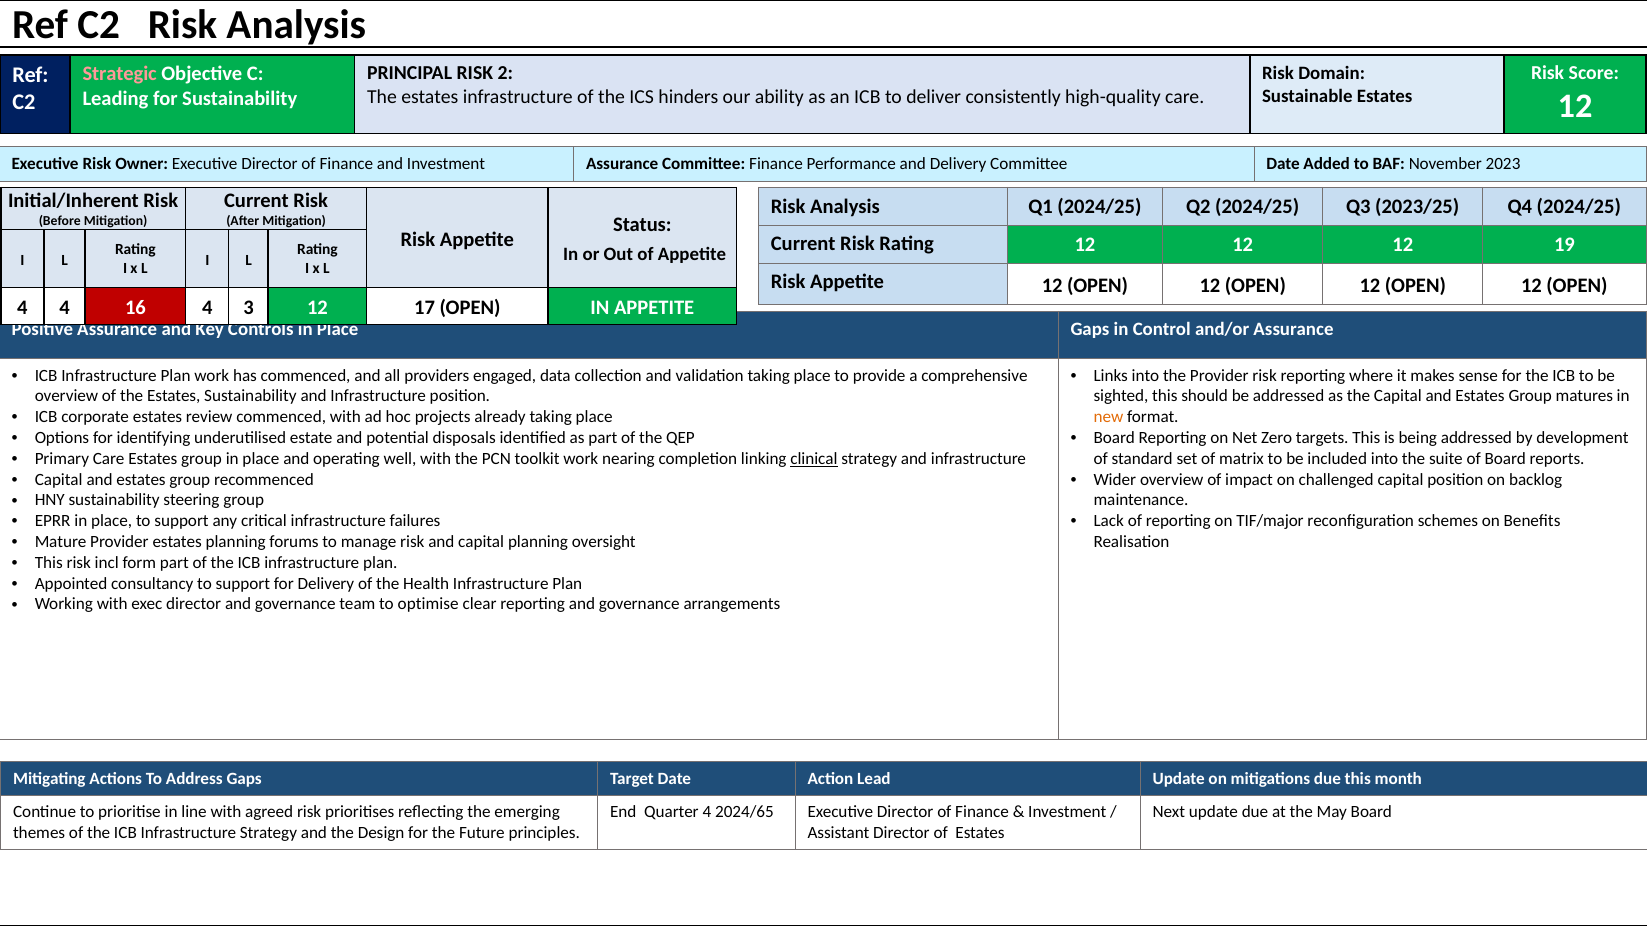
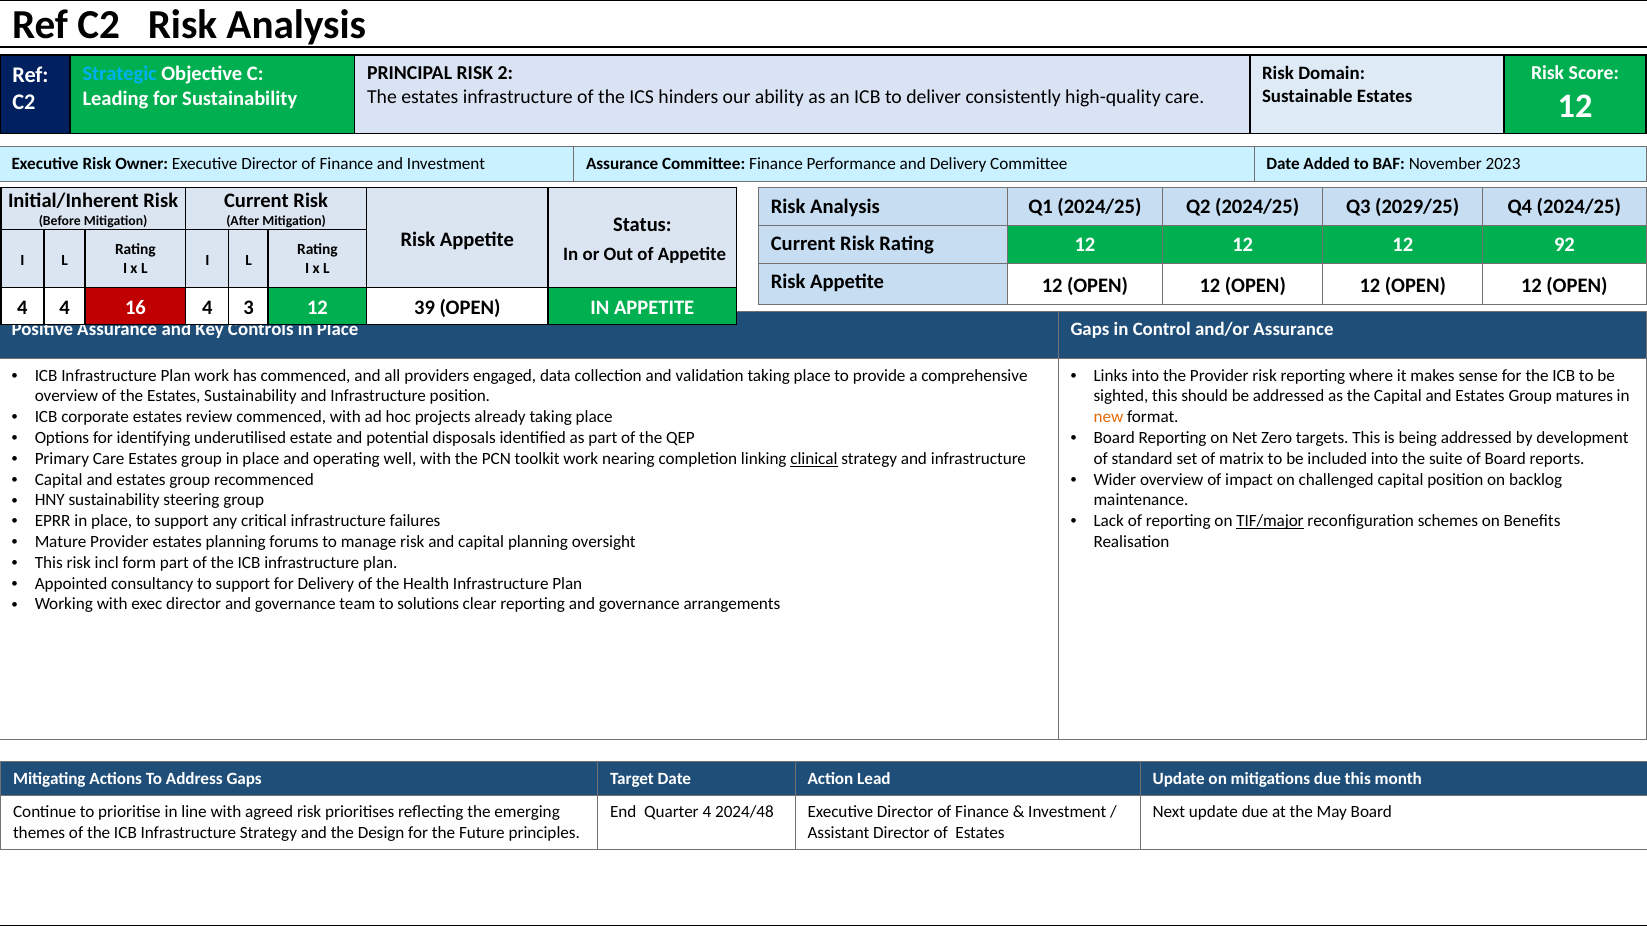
Strategic colour: pink -> light blue
2023/25: 2023/25 -> 2029/25
19: 19 -> 92
17: 17 -> 39
TIF/major underline: none -> present
optimise: optimise -> solutions
2024/65: 2024/65 -> 2024/48
